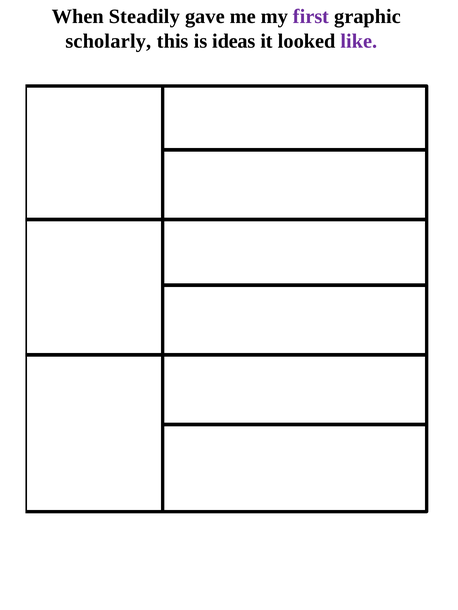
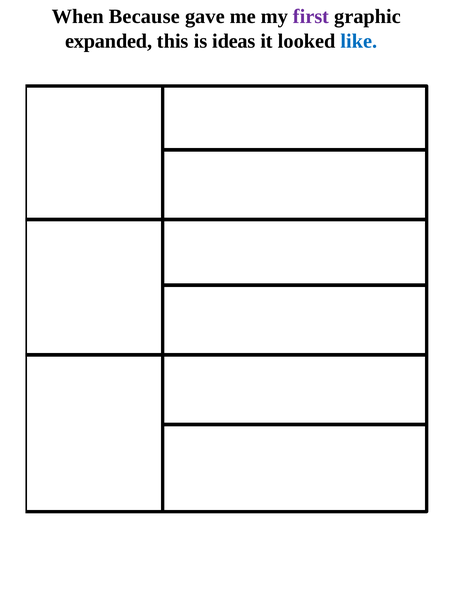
Steadily: Steadily -> Because
scholarly: scholarly -> expanded
like colour: purple -> blue
